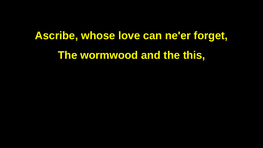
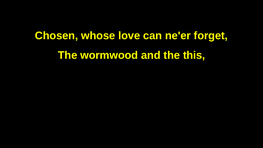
Ascribe: Ascribe -> Chosen
